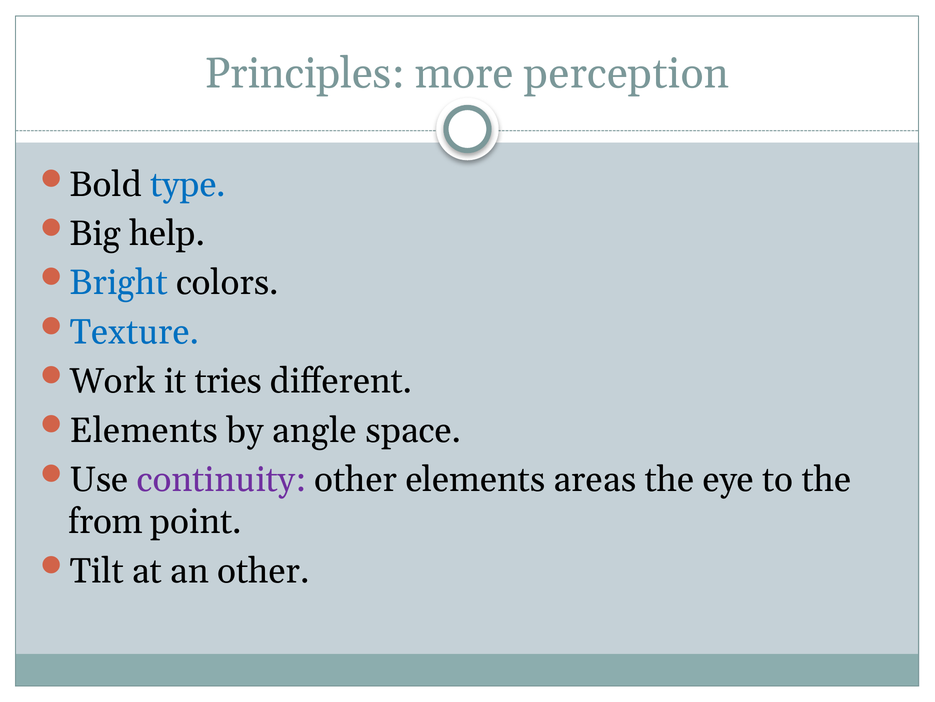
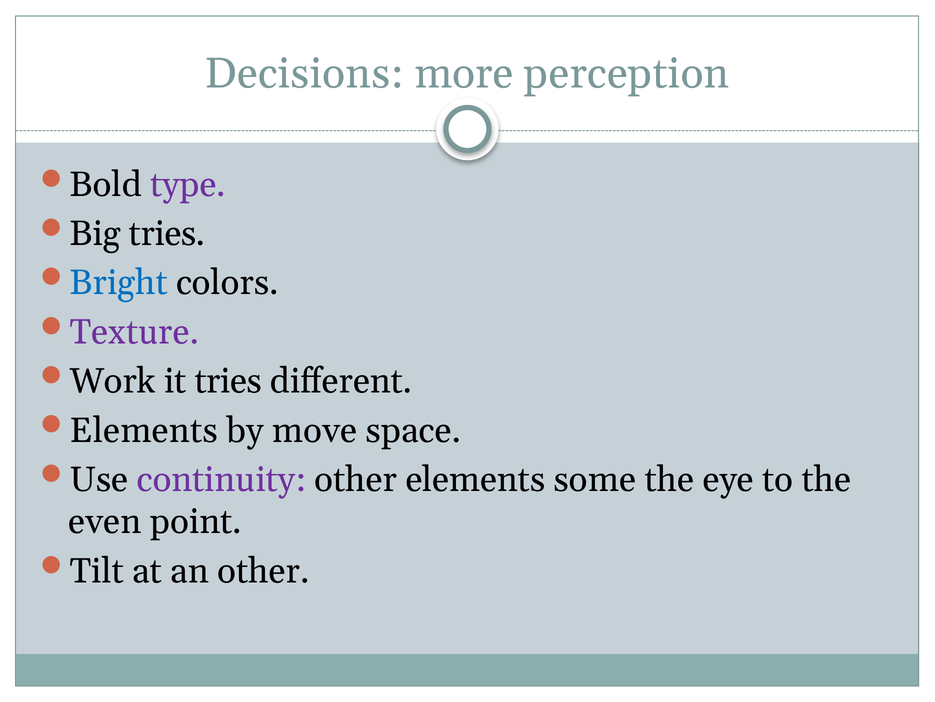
Principles: Principles -> Decisions
type colour: blue -> purple
Big help: help -> tries
Texture colour: blue -> purple
angle: angle -> move
areas: areas -> some
from: from -> even
